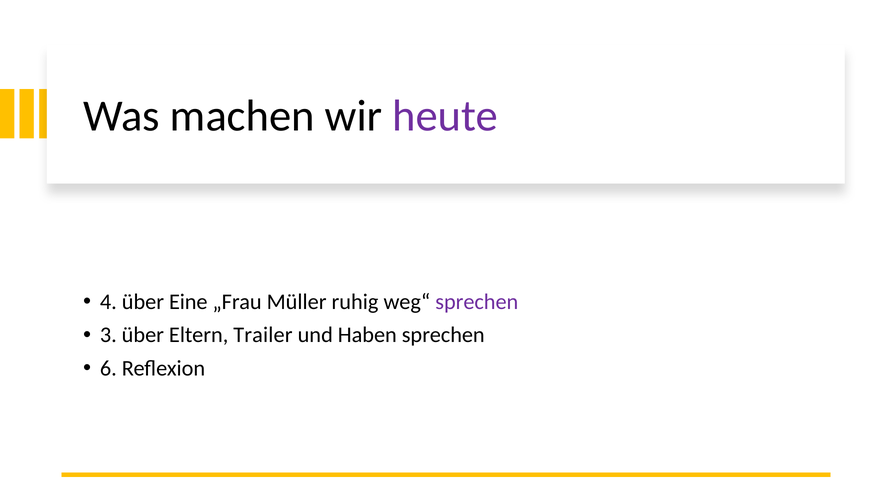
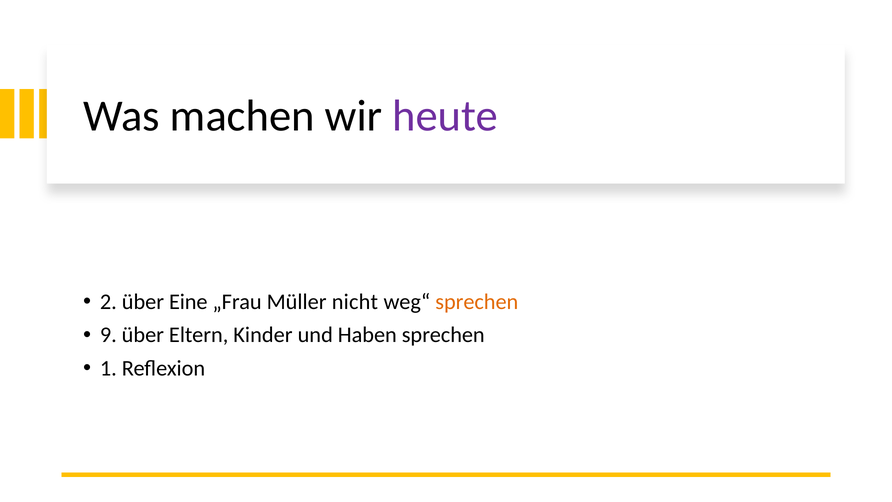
4: 4 -> 2
ruhig: ruhig -> nicht
sprechen at (477, 302) colour: purple -> orange
3: 3 -> 9
Trailer: Trailer -> Kinder
6: 6 -> 1
